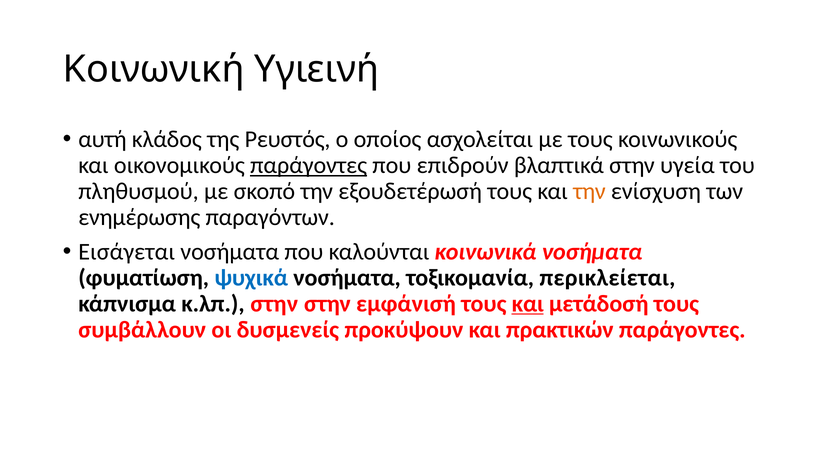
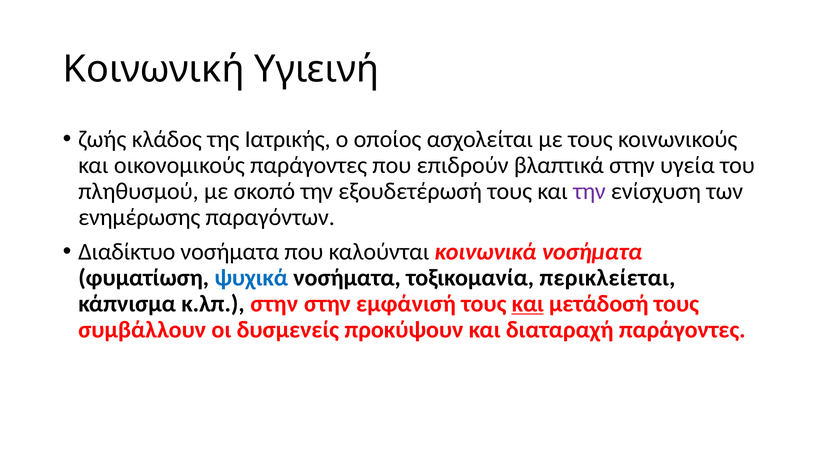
αυτή: αυτή -> ζωής
Ρευστός: Ρευστός -> Ιατρικής
παράγοντες at (309, 165) underline: present -> none
την at (589, 191) colour: orange -> purple
Εισάγεται: Εισάγεται -> Διαδίκτυο
πρακτικών: πρακτικών -> διαταραχή
